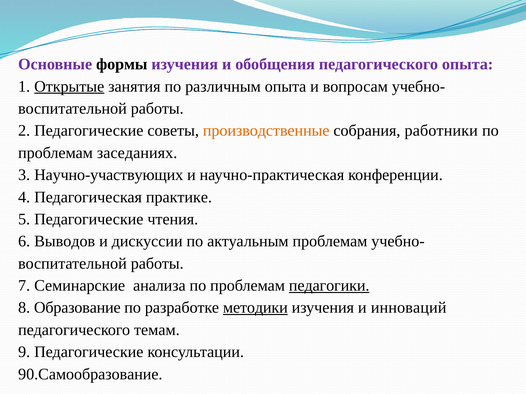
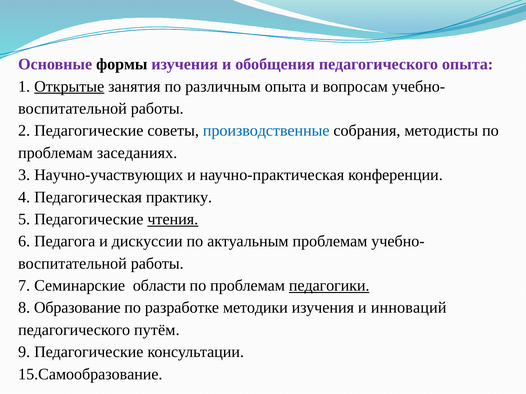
производственные colour: orange -> blue
работники: работники -> методисты
практике: практике -> практику
чтения underline: none -> present
Выводов: Выводов -> Педагога
анализа: анализа -> области
методики underline: present -> none
темам: темам -> путём
90.Самообразование: 90.Самообразование -> 15.Самообразование
